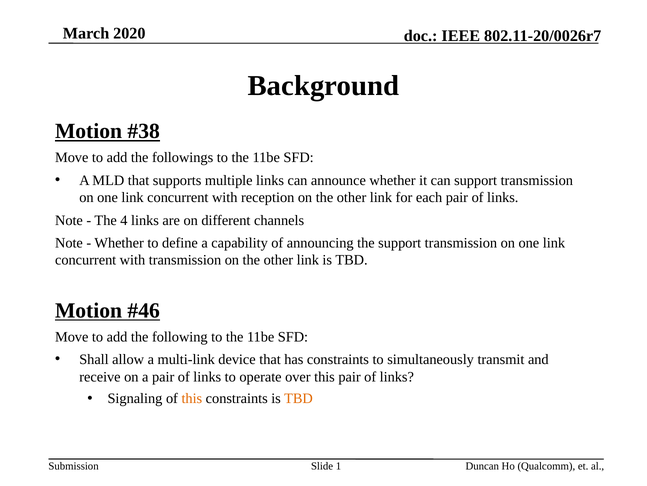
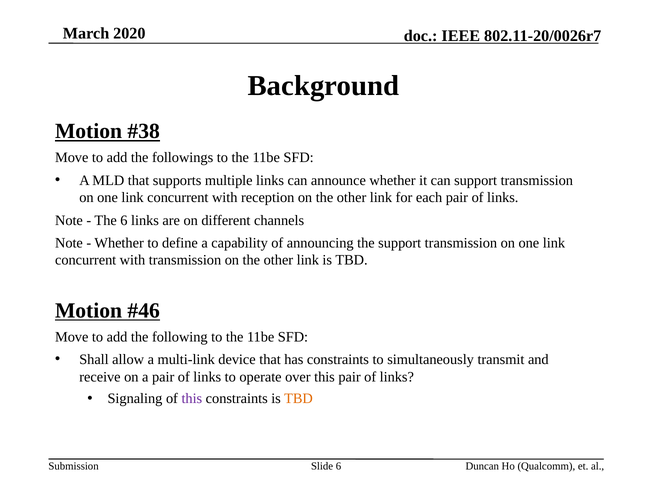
The 4: 4 -> 6
this at (192, 398) colour: orange -> purple
Slide 1: 1 -> 6
